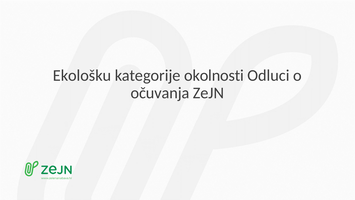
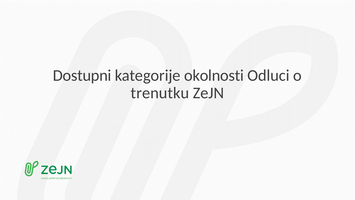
Ekološku: Ekološku -> Dostupni
očuvanja: očuvanja -> trenutku
